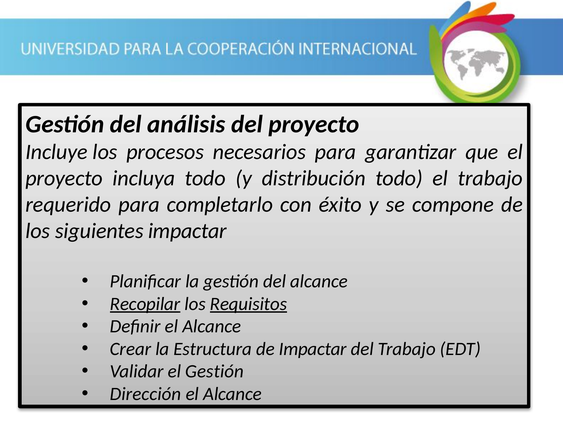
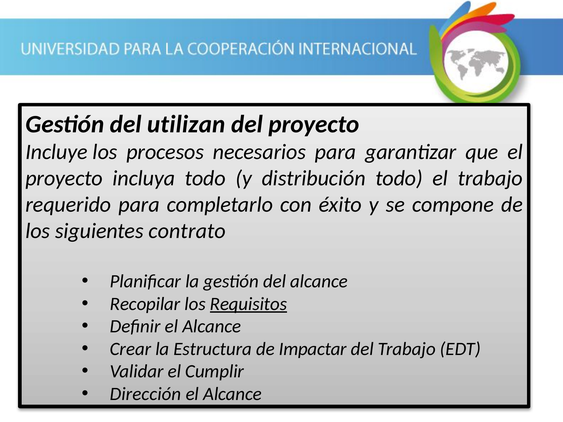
análisis: análisis -> utilizan
siguientes impactar: impactar -> contrato
Recopilar underline: present -> none
el Gestión: Gestión -> Cumplir
